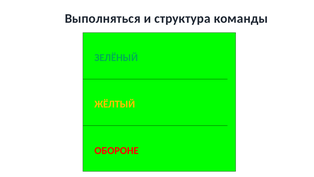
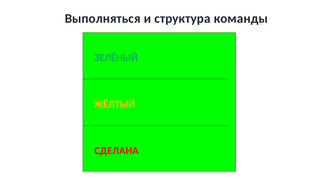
ОБОРОНЕ: ОБОРОНЕ -> СДЕЛАНА
